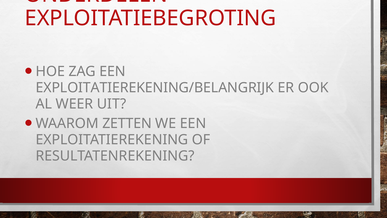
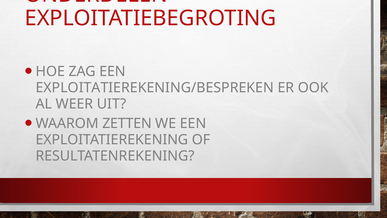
EXPLOITATIEREKENING/BELANGRIJK: EXPLOITATIEREKENING/BELANGRIJK -> EXPLOITATIEREKENING/BESPREKEN
